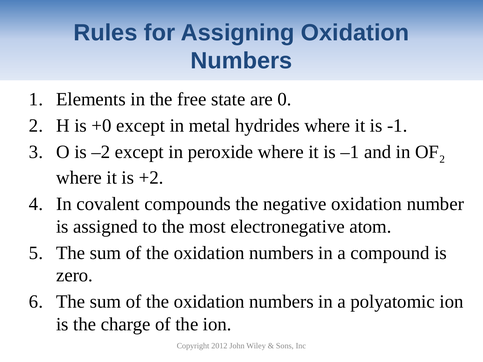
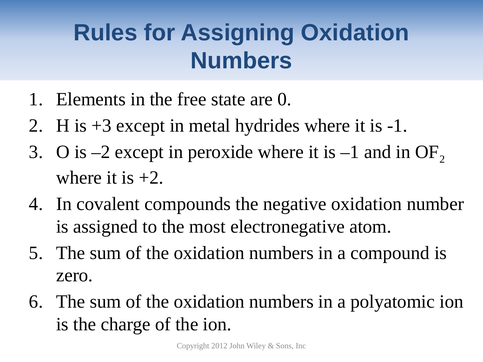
+0: +0 -> +3
